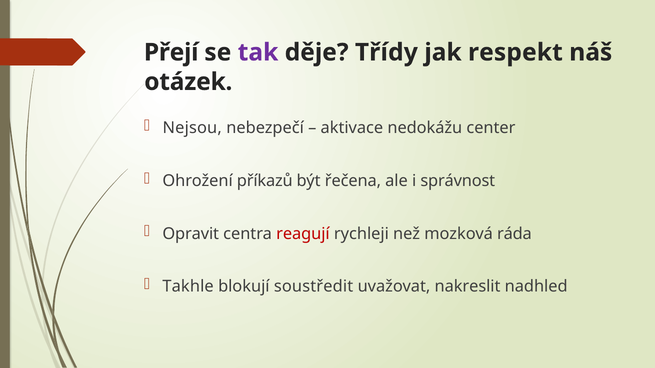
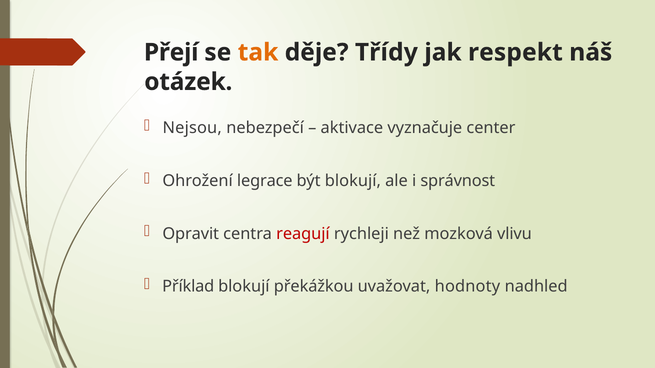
tak colour: purple -> orange
nedokážu: nedokážu -> vyznačuje
příkazů: příkazů -> legrace
být řečena: řečena -> blokují
ráda: ráda -> vlivu
Takhle: Takhle -> Příklad
soustředit: soustředit -> překážkou
nakreslit: nakreslit -> hodnoty
